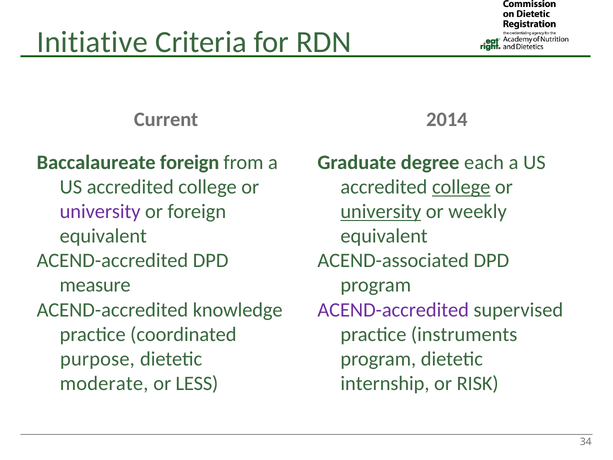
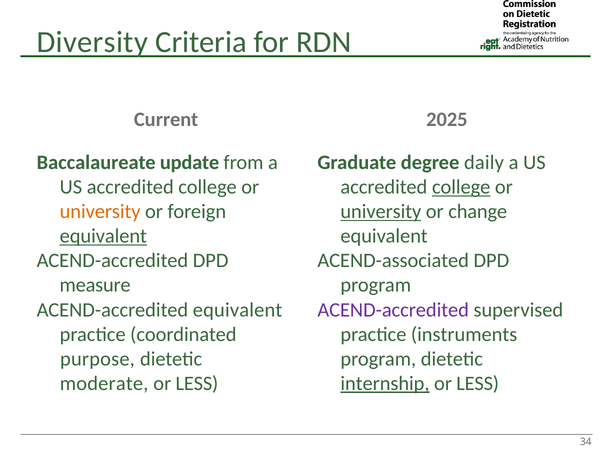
Initiative: Initiative -> Diversity
2014: 2014 -> 2025
Baccalaureate foreign: foreign -> update
each: each -> daily
university at (100, 212) colour: purple -> orange
weekly: weekly -> change
equivalent at (103, 236) underline: none -> present
ACEND-accredited knowledge: knowledge -> equivalent
internship underline: none -> present
RISK at (478, 383): RISK -> LESS
